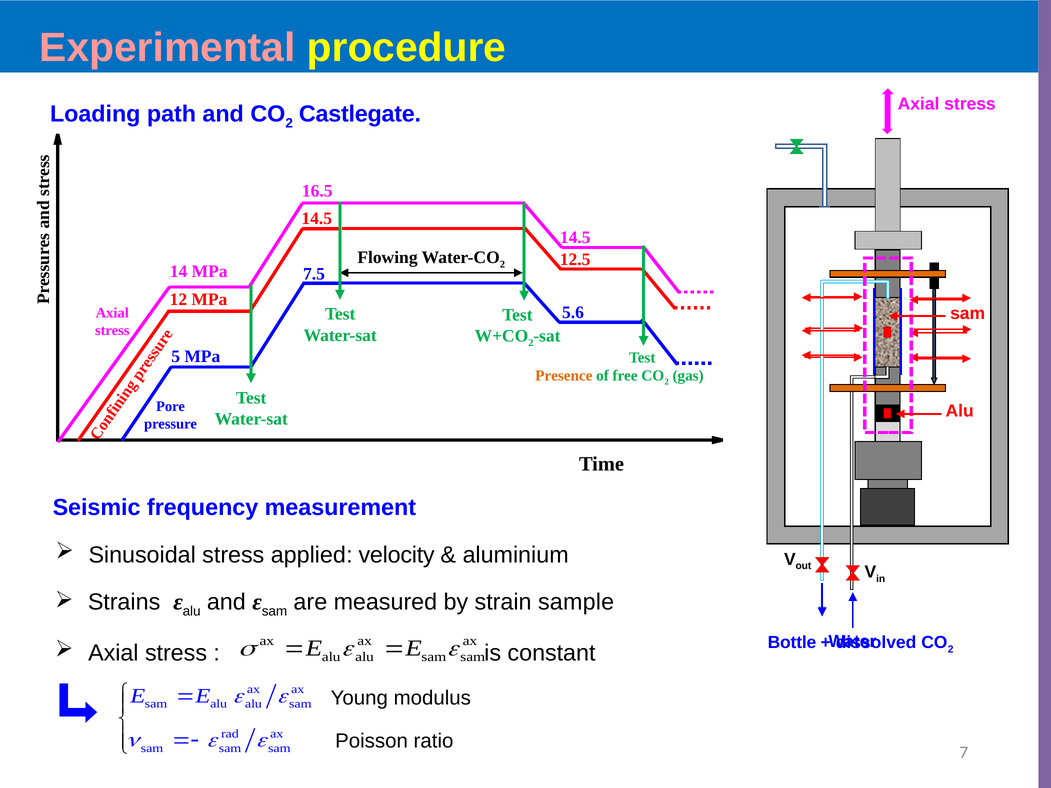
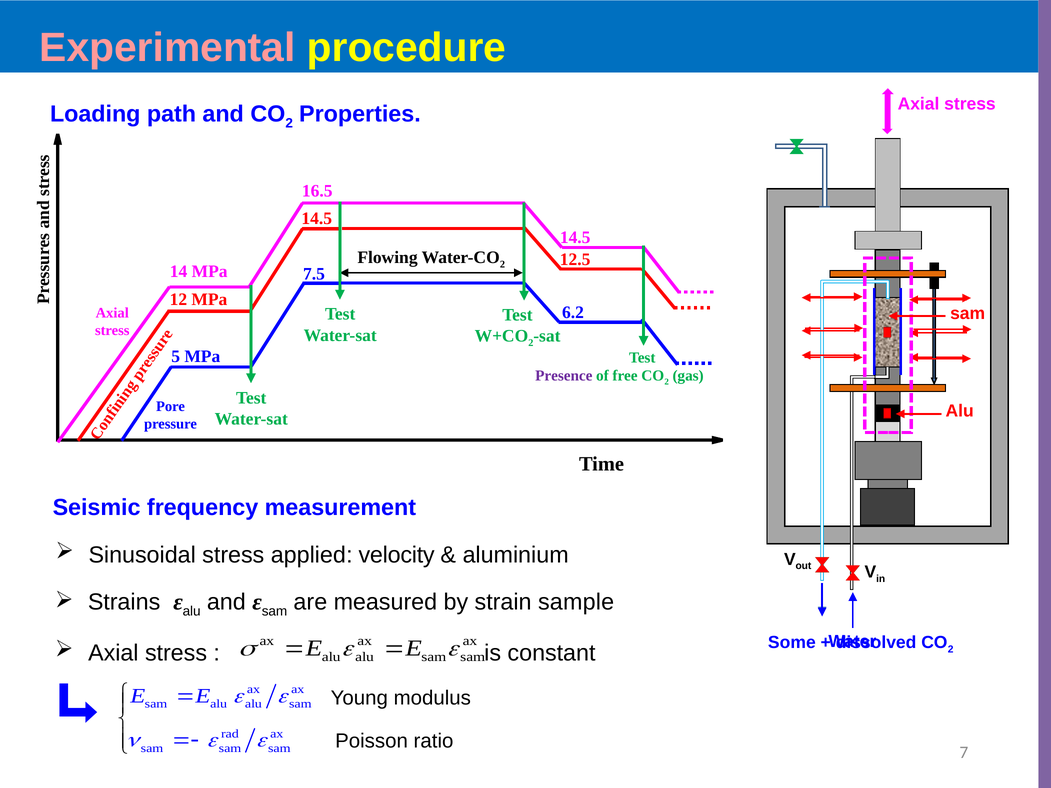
Castlegate: Castlegate -> Properties
5.6: 5.6 -> 6.2
Presence colour: orange -> purple
Bottle: Bottle -> Some
